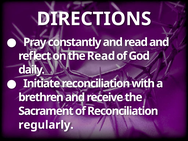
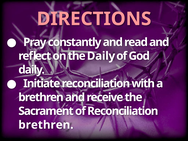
DIRECTIONS colour: white -> pink
the Read: Read -> Daily
regularly at (46, 125): regularly -> brethren
